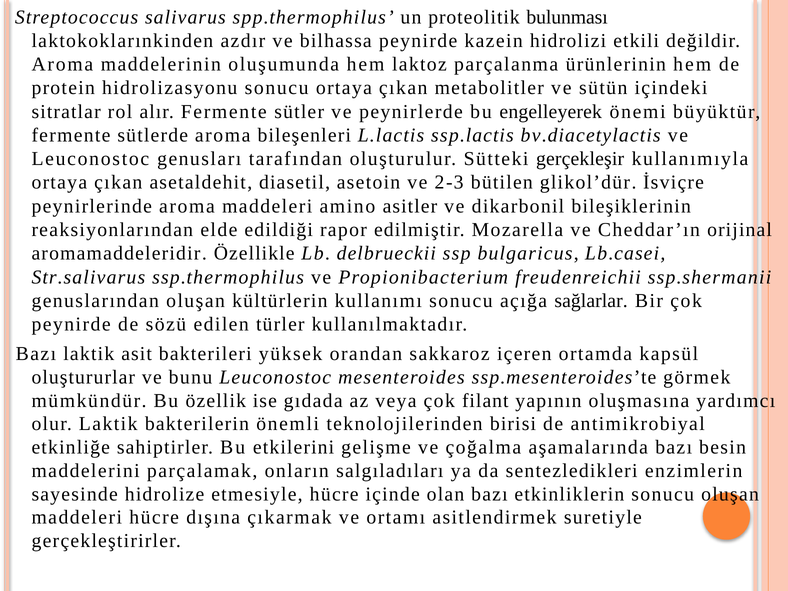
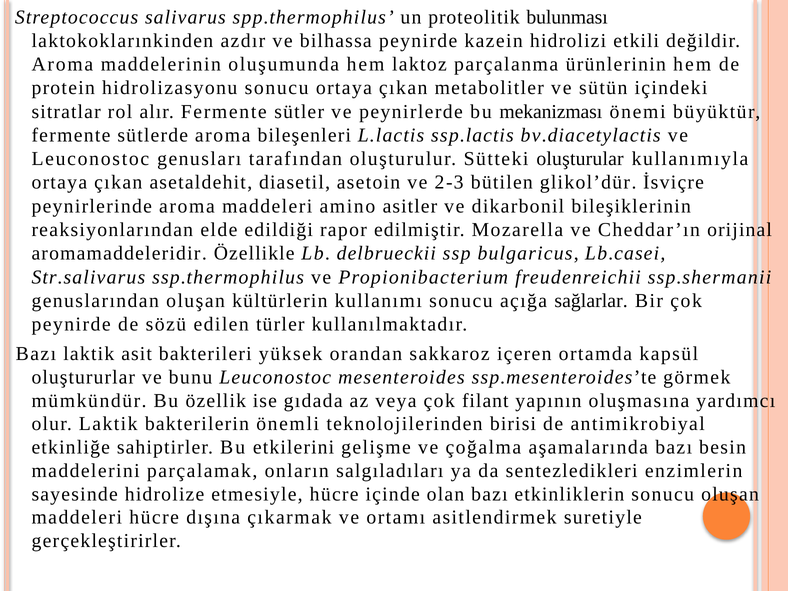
engelleyerek: engelleyerek -> mekanizması
gerçekleşir: gerçekleşir -> oluşturular
